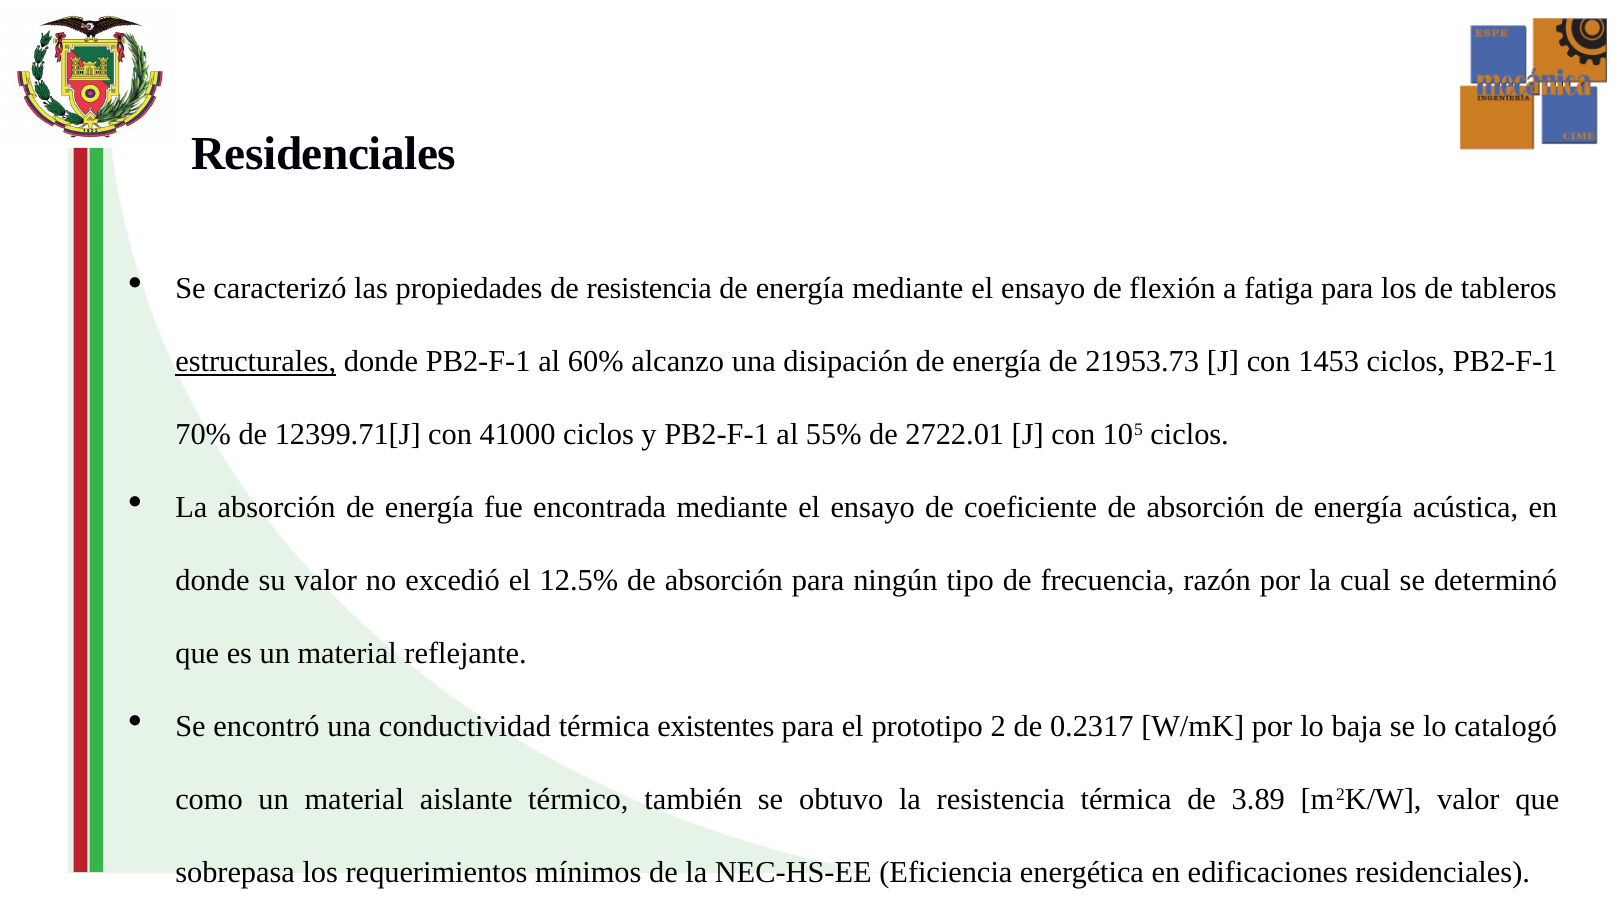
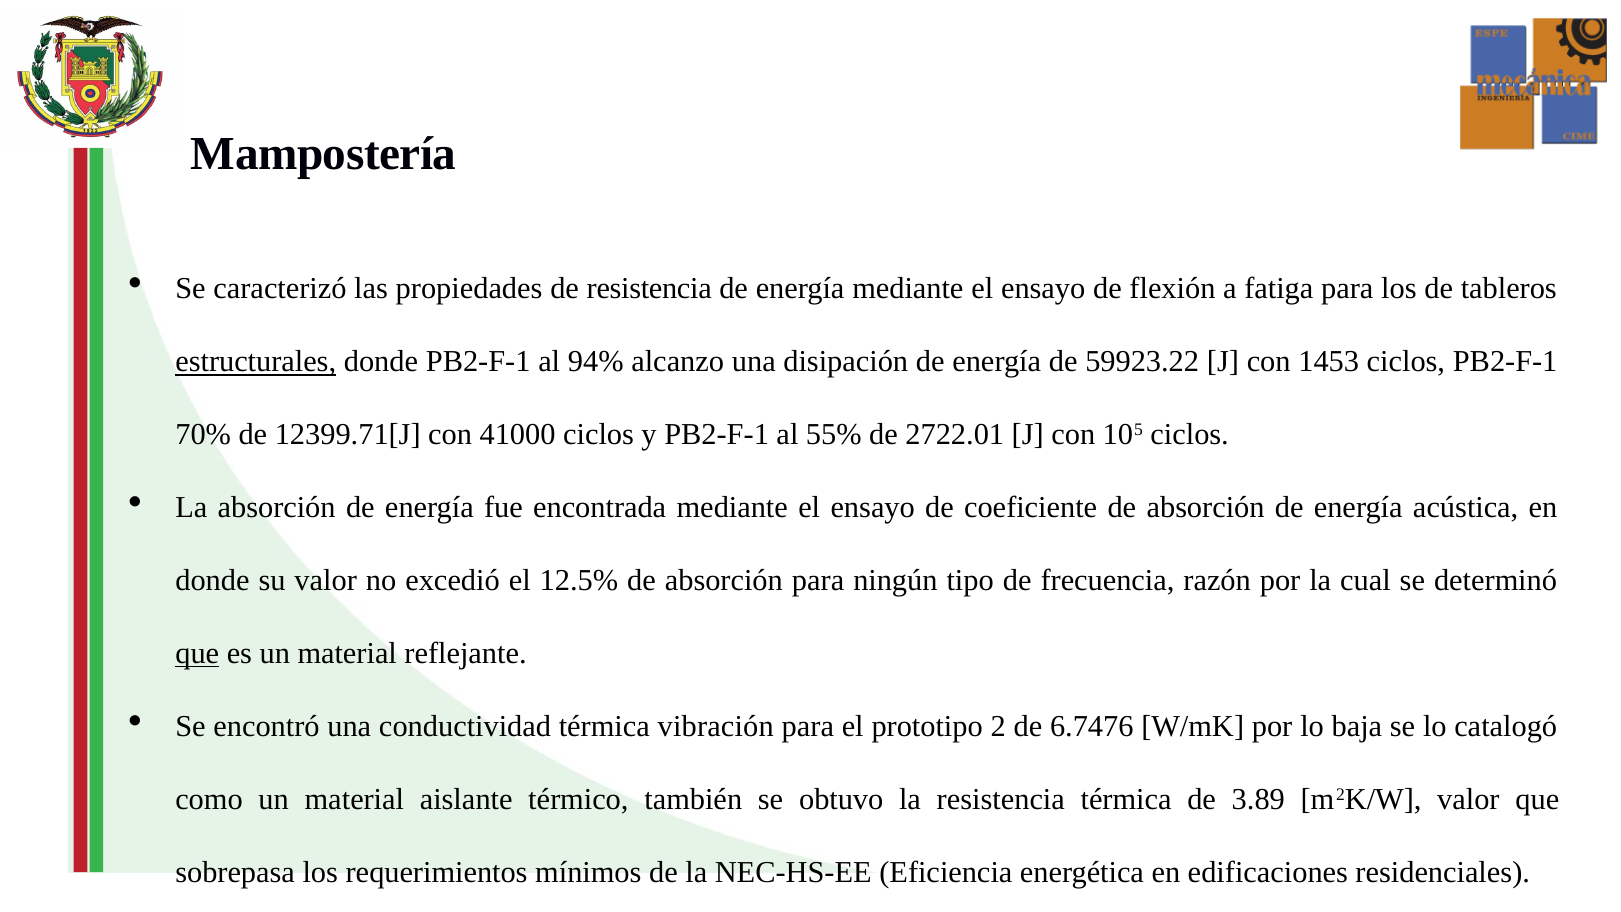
Residenciales at (324, 154): Residenciales -> Mampostería
60%: 60% -> 94%
21953.73: 21953.73 -> 59923.22
que at (197, 653) underline: none -> present
existentes: existentes -> vibración
0.2317: 0.2317 -> 6.7476
